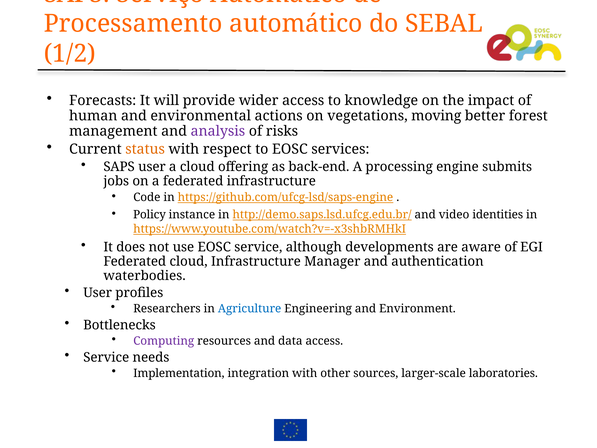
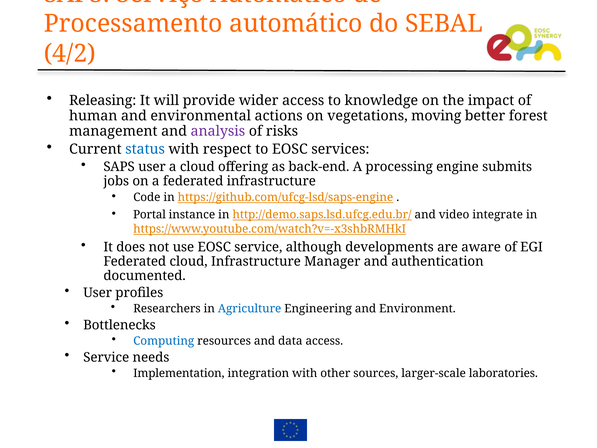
1/2: 1/2 -> 4/2
Forecasts: Forecasts -> Releasing
status colour: orange -> blue
Policy: Policy -> Portal
identities: identities -> integrate
waterbodies: waterbodies -> documented
Computing colour: purple -> blue
